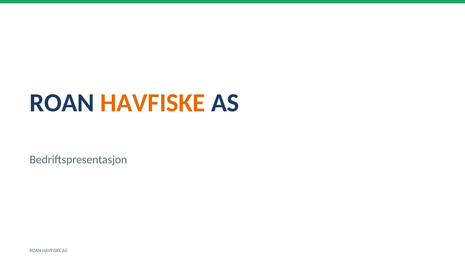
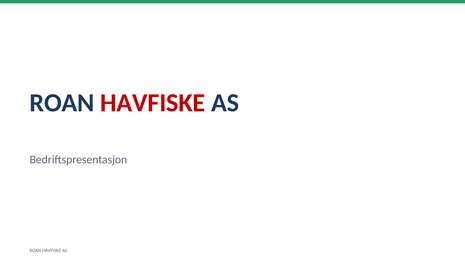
HAVFISKE at (153, 103) colour: orange -> red
